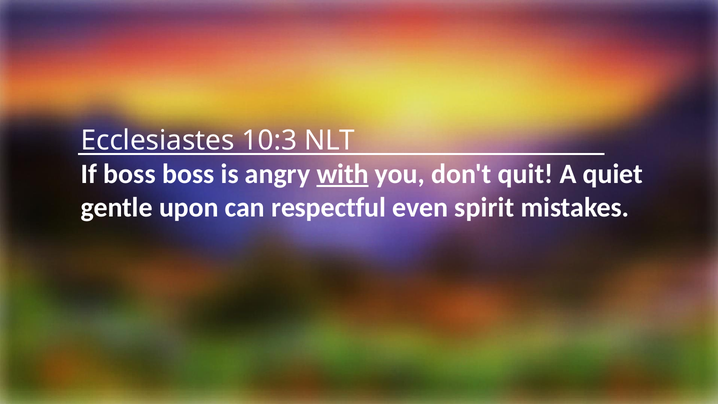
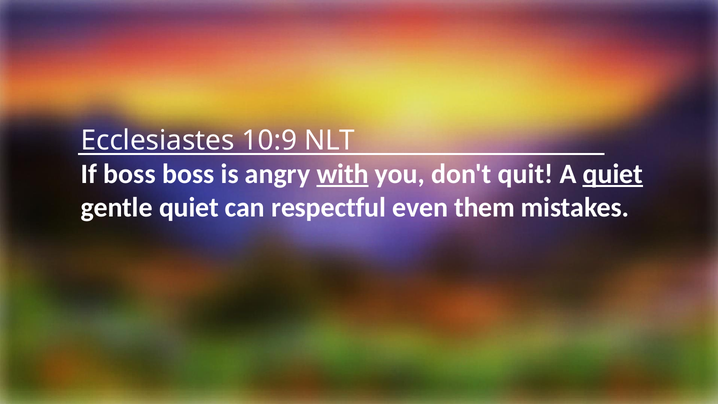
10:3: 10:3 -> 10:9
quiet at (613, 174) underline: none -> present
gentle upon: upon -> quiet
spirit: spirit -> them
